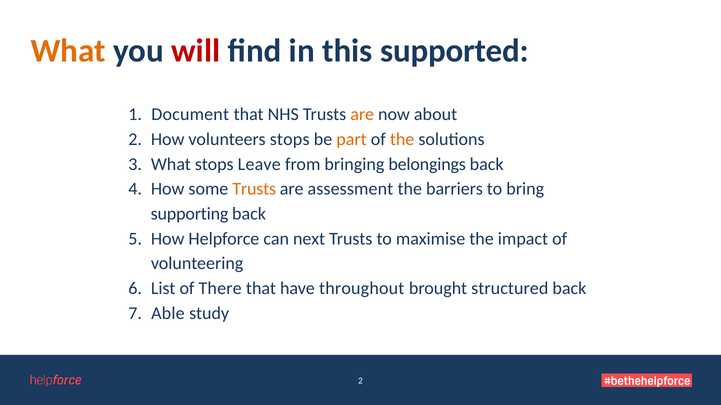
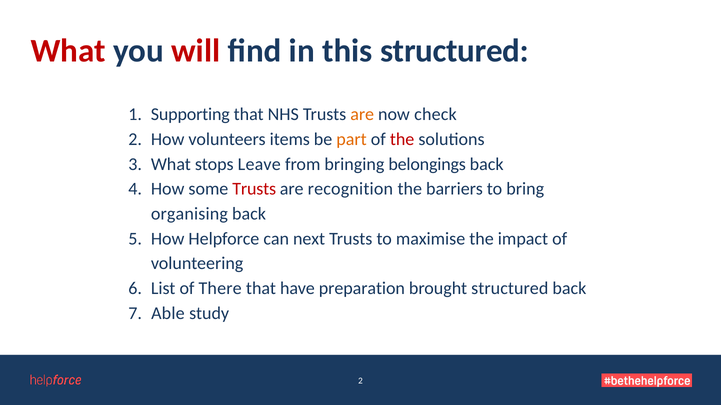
What at (68, 51) colour: orange -> red
this supported: supported -> structured
Document: Document -> Supporting
about: about -> check
volunteers stops: stops -> items
the at (402, 140) colour: orange -> red
Trusts at (254, 189) colour: orange -> red
assessment: assessment -> recognition
supporting: supporting -> organising
throughout: throughout -> preparation
